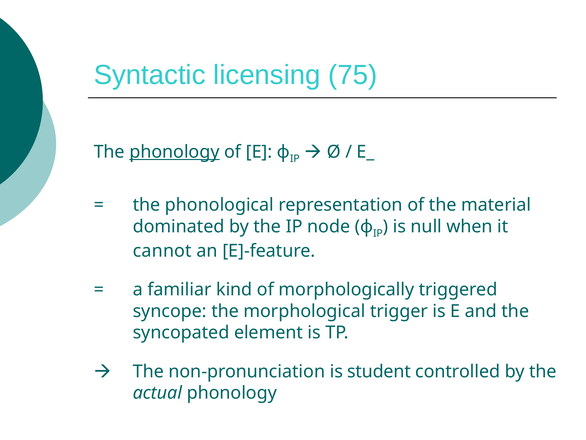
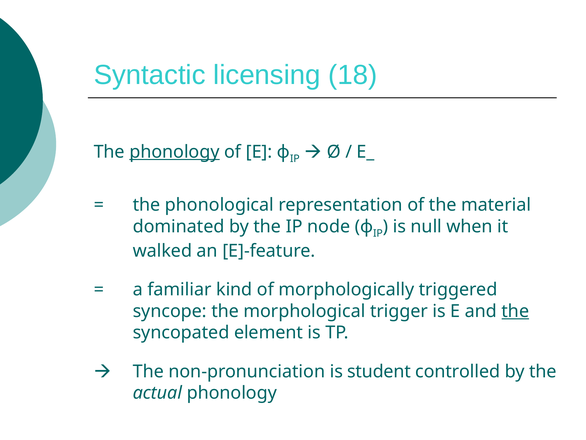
75: 75 -> 18
cannot: cannot -> walked
the at (515, 311) underline: none -> present
